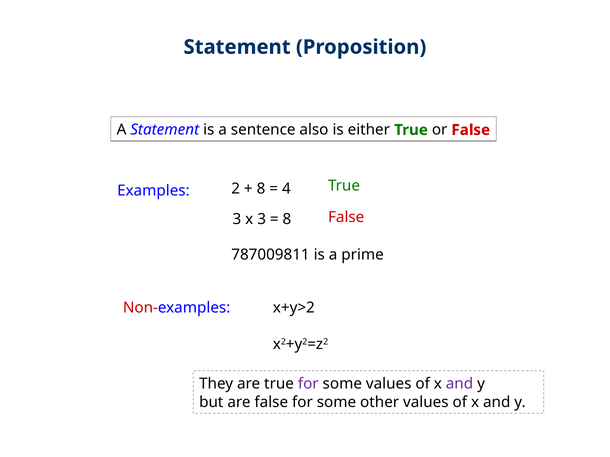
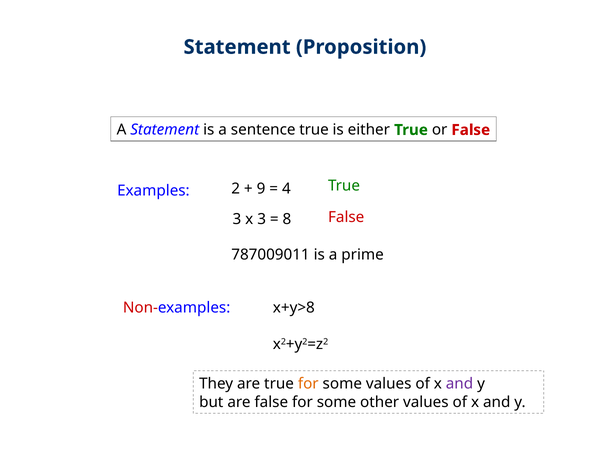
sentence also: also -> true
8 at (261, 189): 8 -> 9
787009811: 787009811 -> 787009011
x+y>2: x+y>2 -> x+y>8
for at (308, 384) colour: purple -> orange
